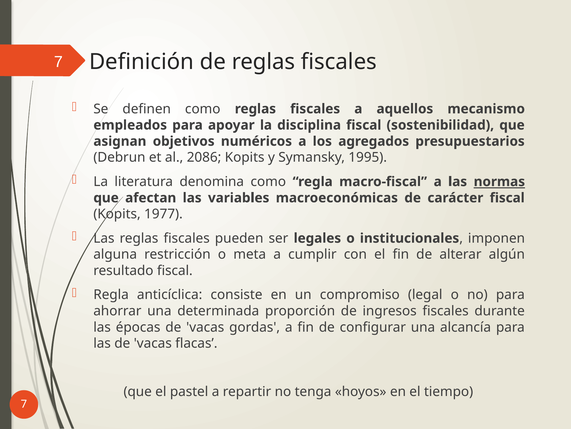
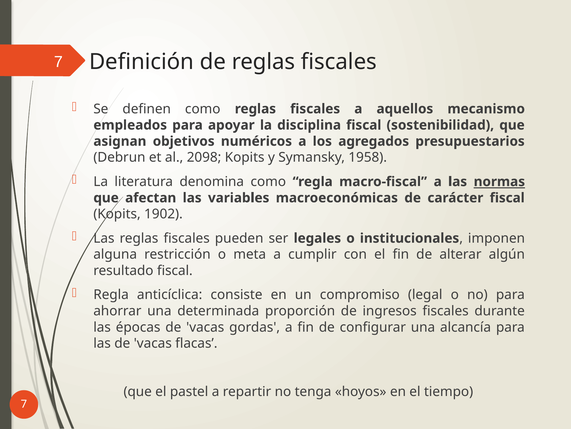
2086: 2086 -> 2098
1995: 1995 -> 1958
1977: 1977 -> 1902
